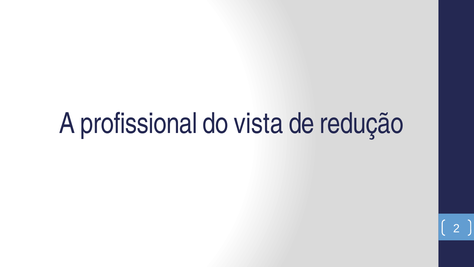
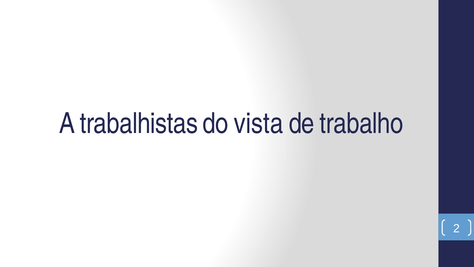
profissional: profissional -> trabalhistas
redução: redução -> trabalho
